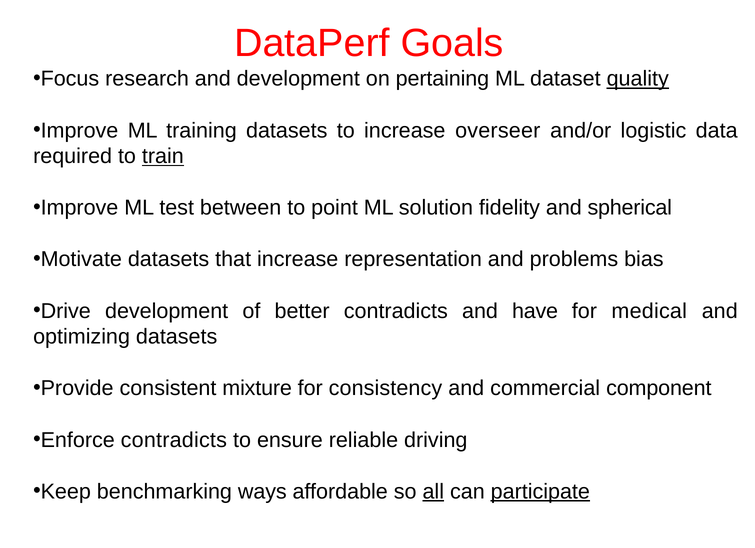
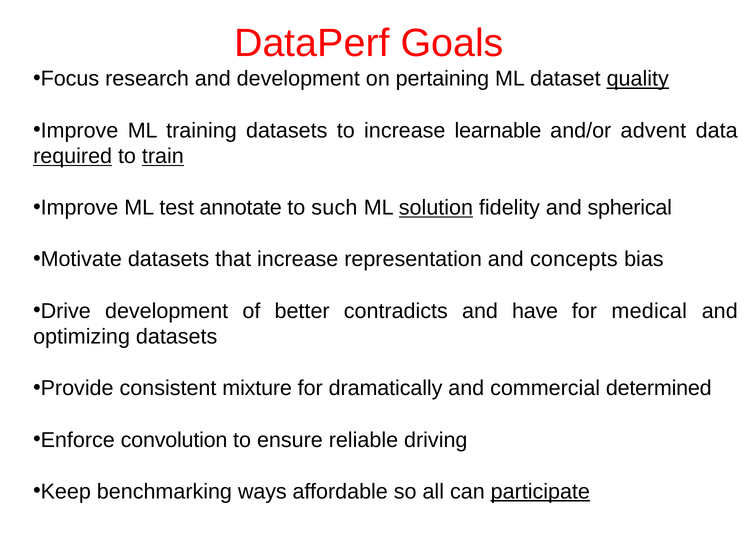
overseer: overseer -> learnable
logistic: logistic -> advent
required underline: none -> present
between: between -> annotate
point: point -> such
solution underline: none -> present
problems: problems -> concepts
consistency: consistency -> dramatically
component: component -> determined
Enforce contradicts: contradicts -> convolution
all underline: present -> none
